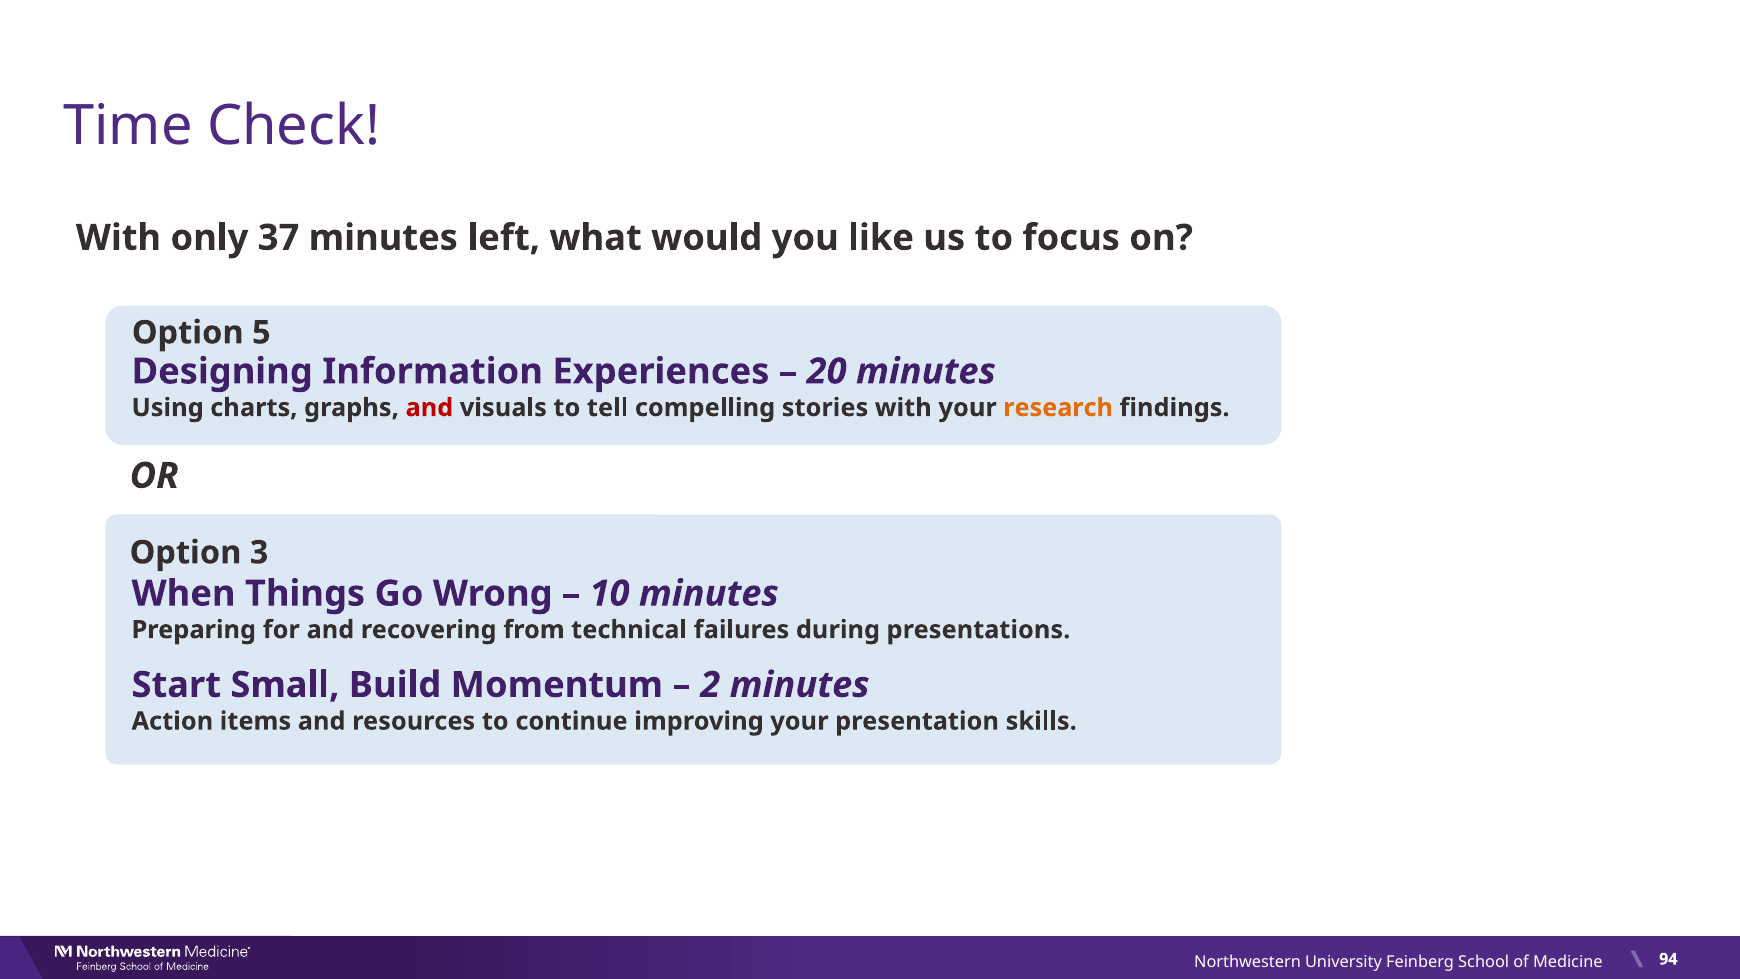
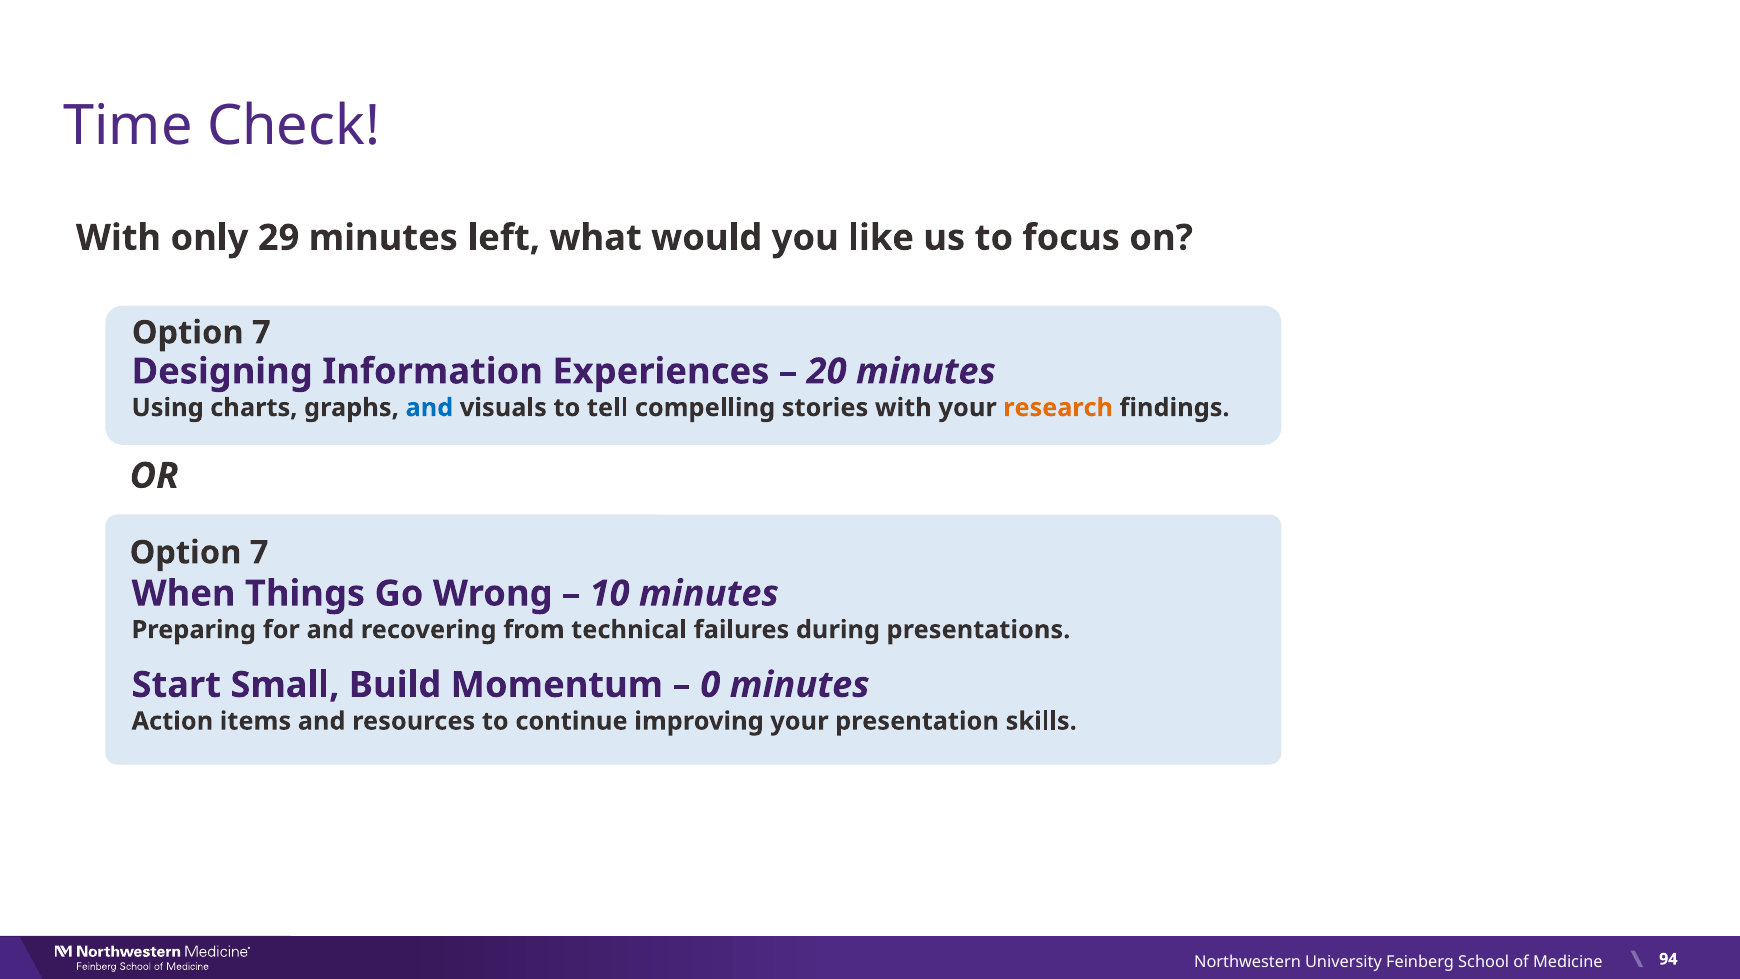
37: 37 -> 29
5 at (261, 333): 5 -> 7
and at (429, 408) colour: red -> blue
3 at (259, 552): 3 -> 7
2: 2 -> 0
